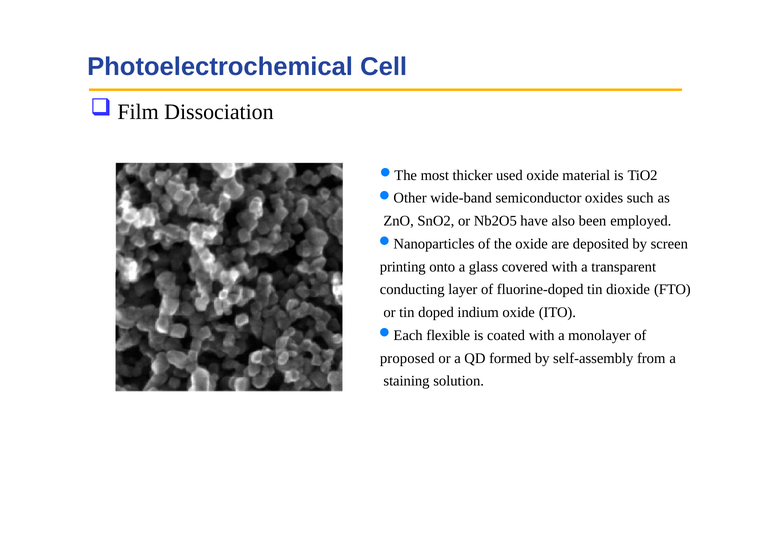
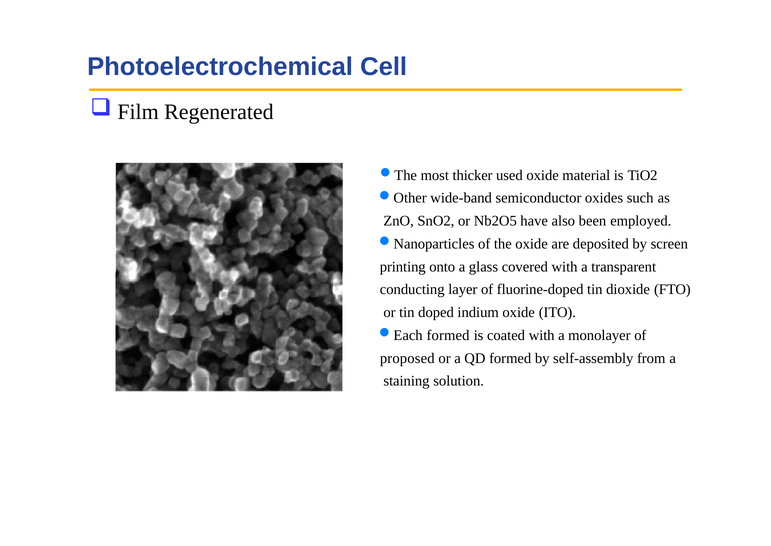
Dissociation: Dissociation -> Regenerated
flexible at (448, 335): flexible -> formed
